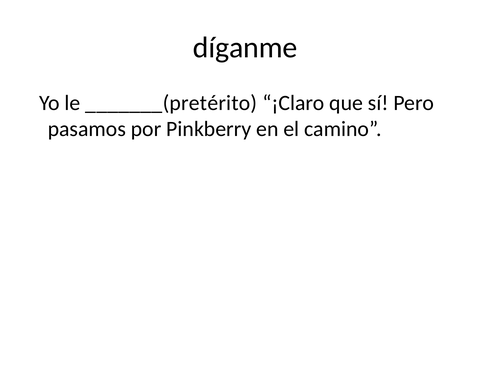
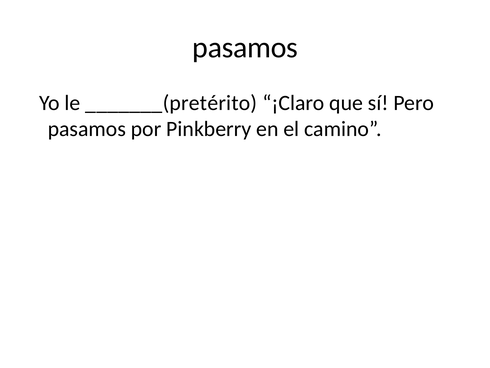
díganme at (245, 47): díganme -> pasamos
